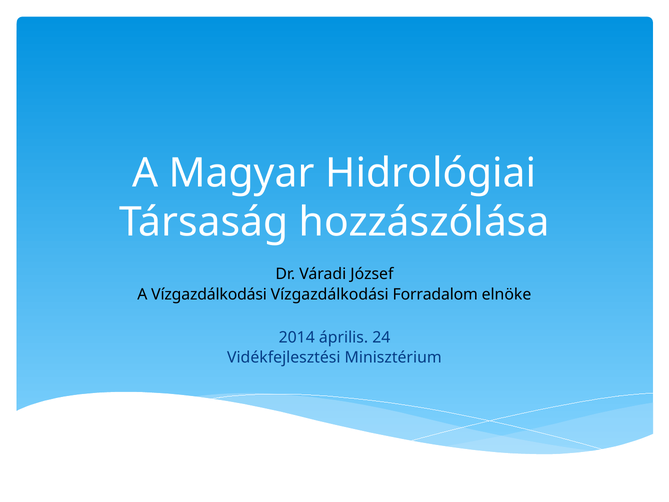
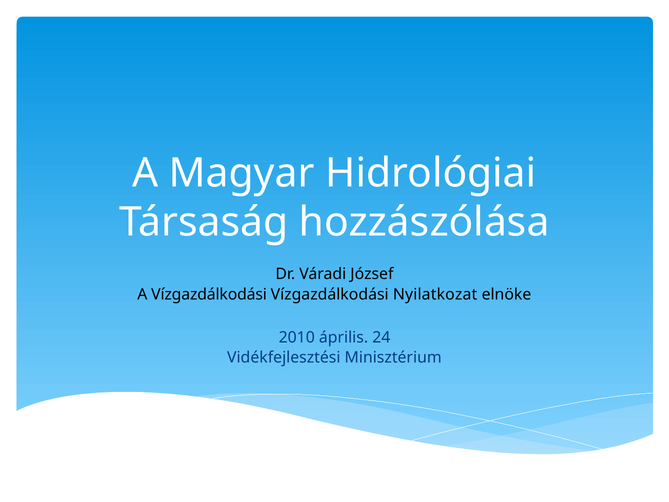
Forradalom: Forradalom -> Nyilatkozat
2014: 2014 -> 2010
